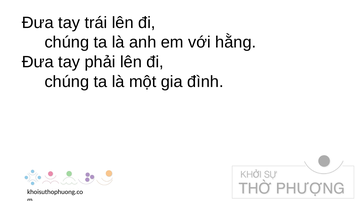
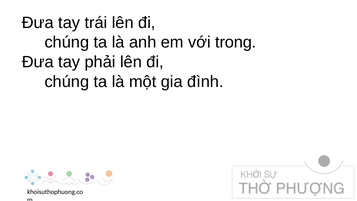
hằng: hằng -> trong
